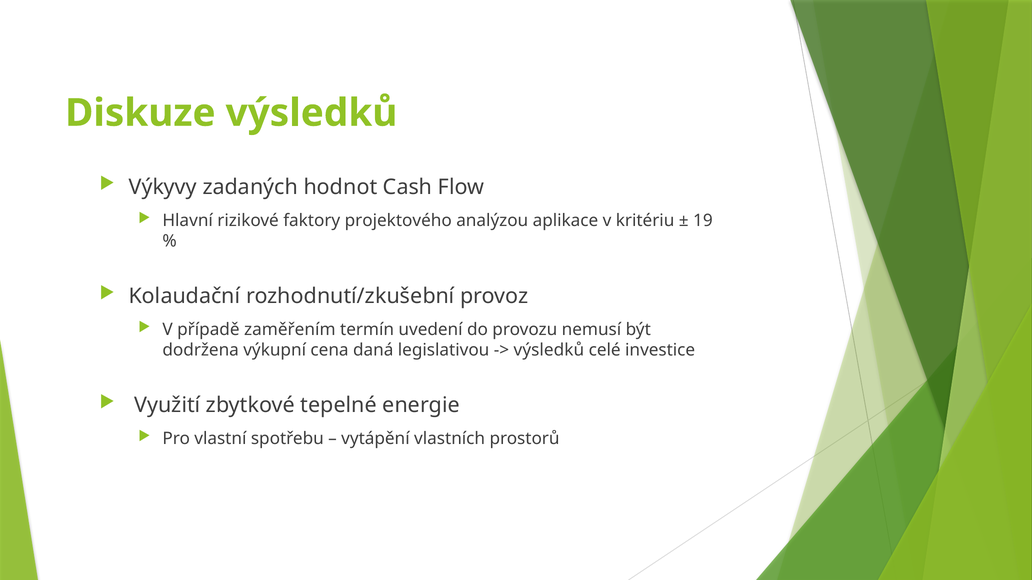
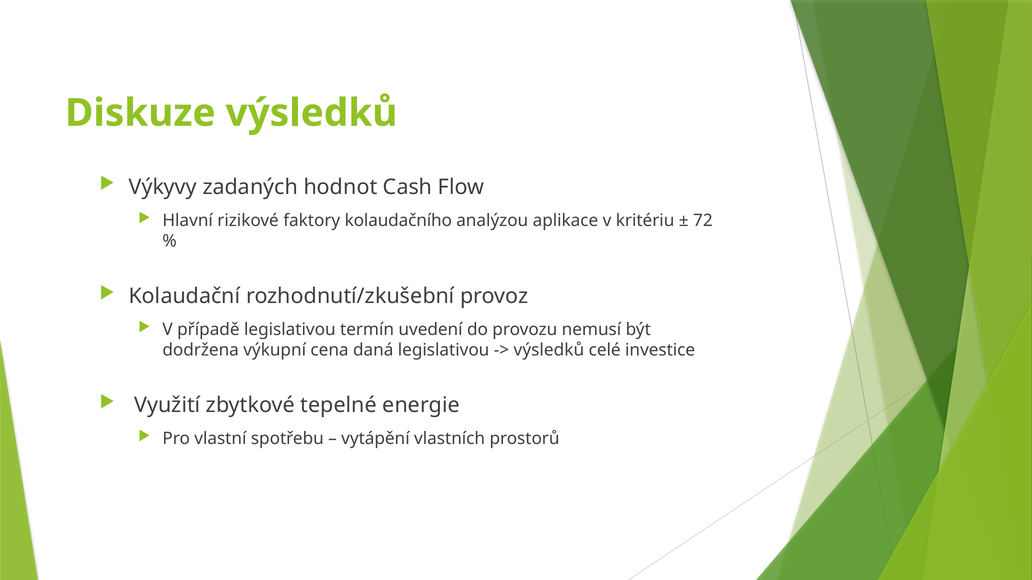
projektového: projektového -> kolaudačního
19: 19 -> 72
případě zaměřením: zaměřením -> legislativou
